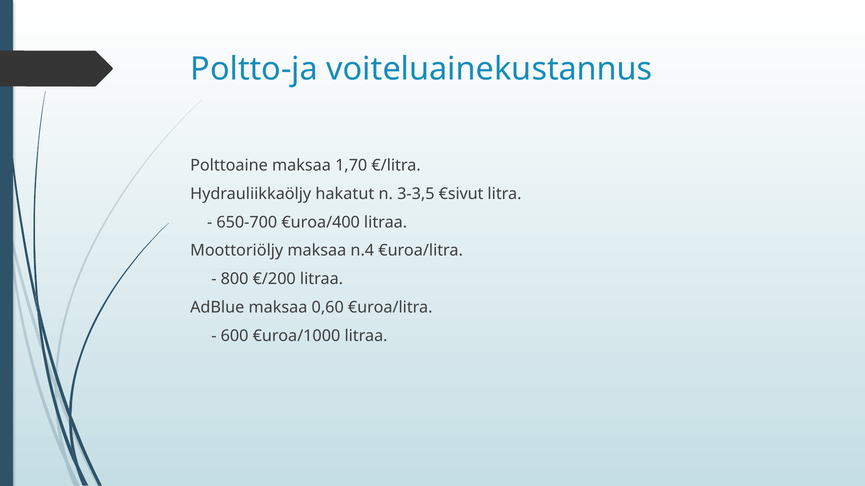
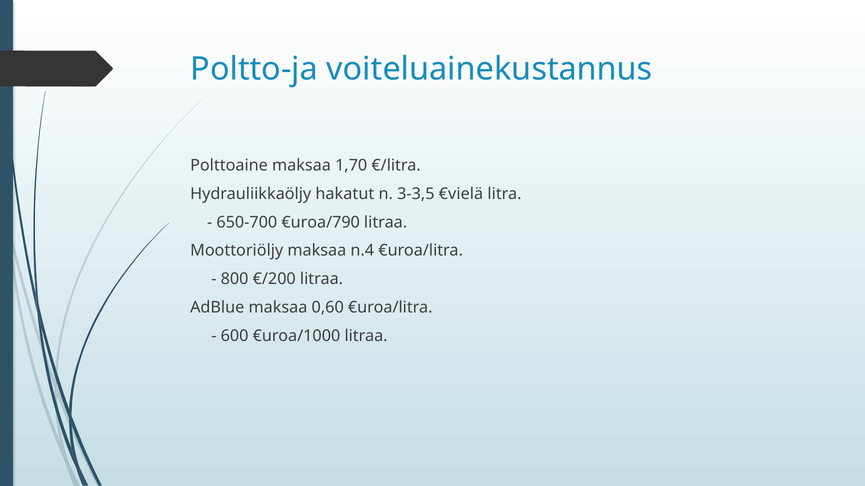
€sivut: €sivut -> €vielä
€uroa/400: €uroa/400 -> €uroa/790
